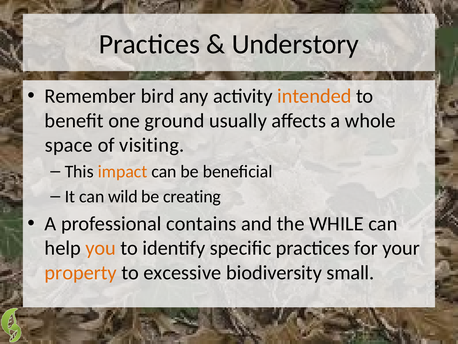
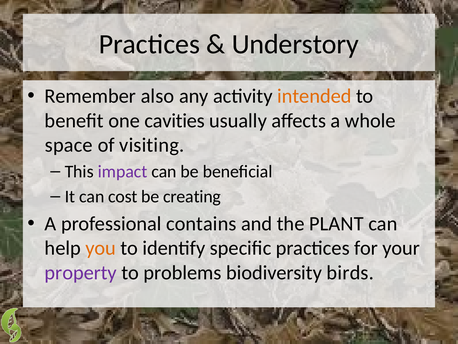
bird: bird -> also
ground: ground -> cavities
impact colour: orange -> purple
wild: wild -> cost
WHILE: WHILE -> PLANT
property colour: orange -> purple
excessive: excessive -> problems
small: small -> birds
